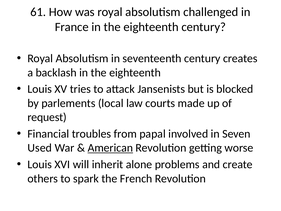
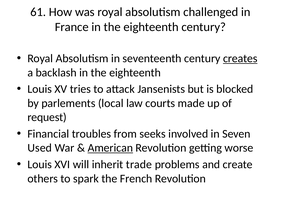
creates underline: none -> present
papal: papal -> seeks
alone: alone -> trade
